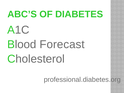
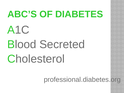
Forecast: Forecast -> Secreted
